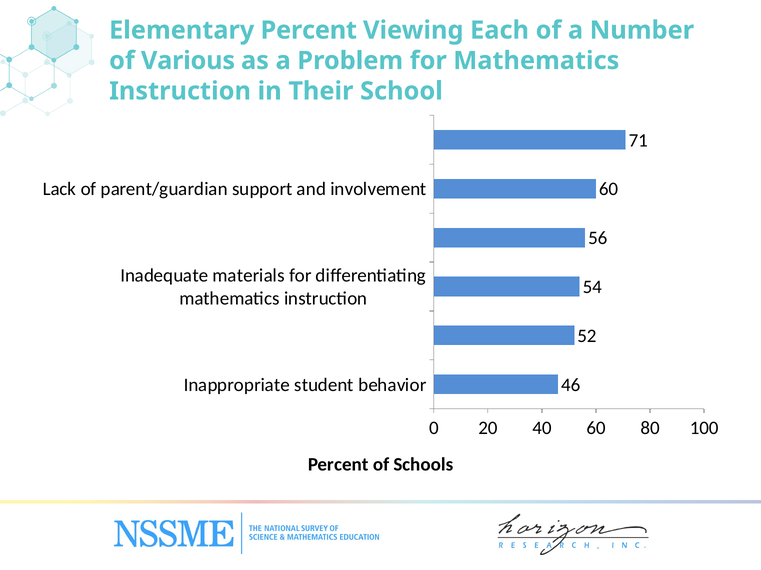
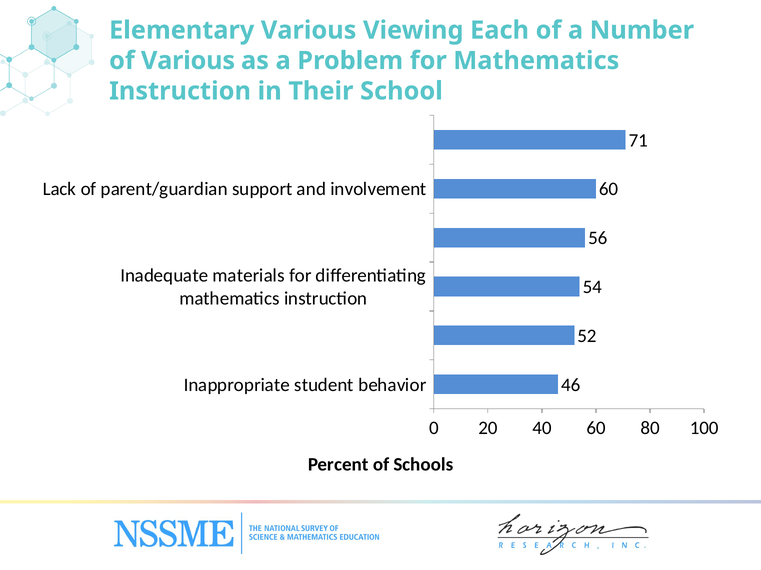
Elementary Percent: Percent -> Various
